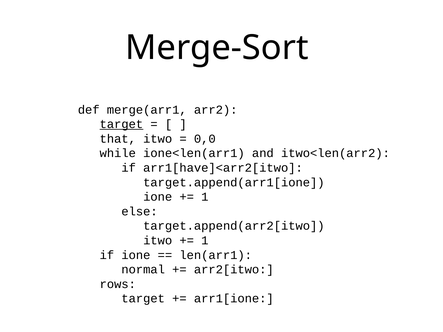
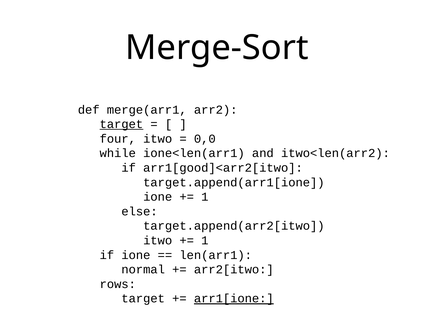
that: that -> four
arr1[have]<arr2[itwo: arr1[have]<arr2[itwo -> arr1[good]<arr2[itwo
arr1[ione underline: none -> present
